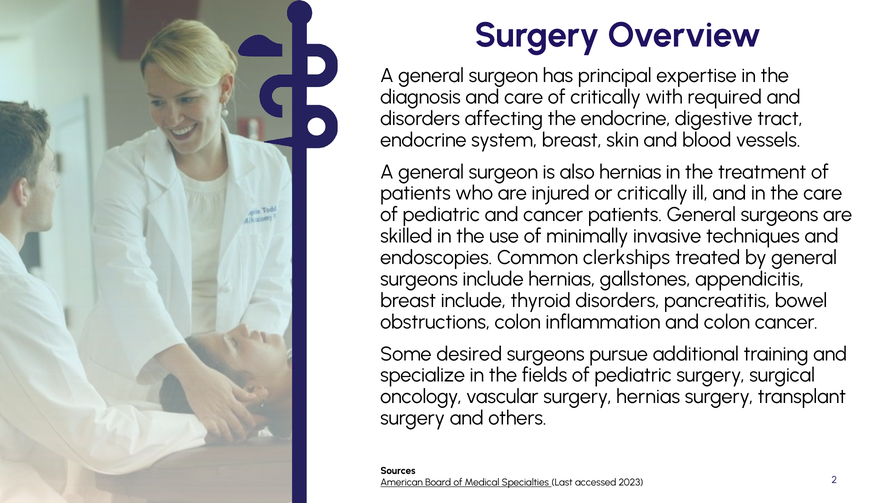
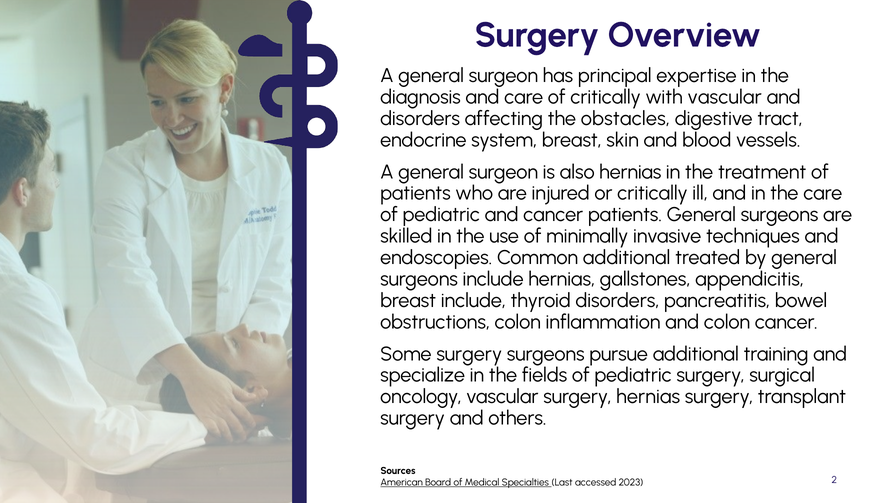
with required: required -> vascular
the endocrine: endocrine -> obstacles
Common clerkships: clerkships -> additional
Some desired: desired -> surgery
